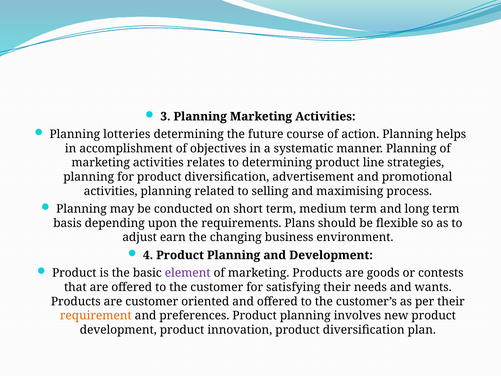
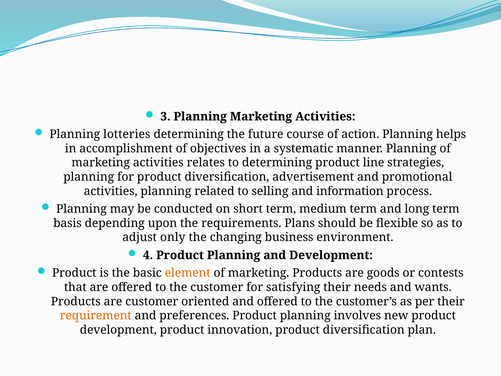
maximising: maximising -> information
earn: earn -> only
element colour: purple -> orange
